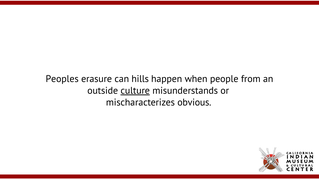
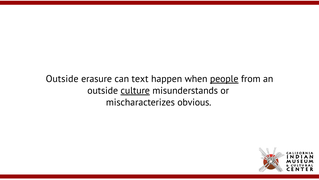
Peoples at (62, 79): Peoples -> Outside
hills: hills -> text
people underline: none -> present
